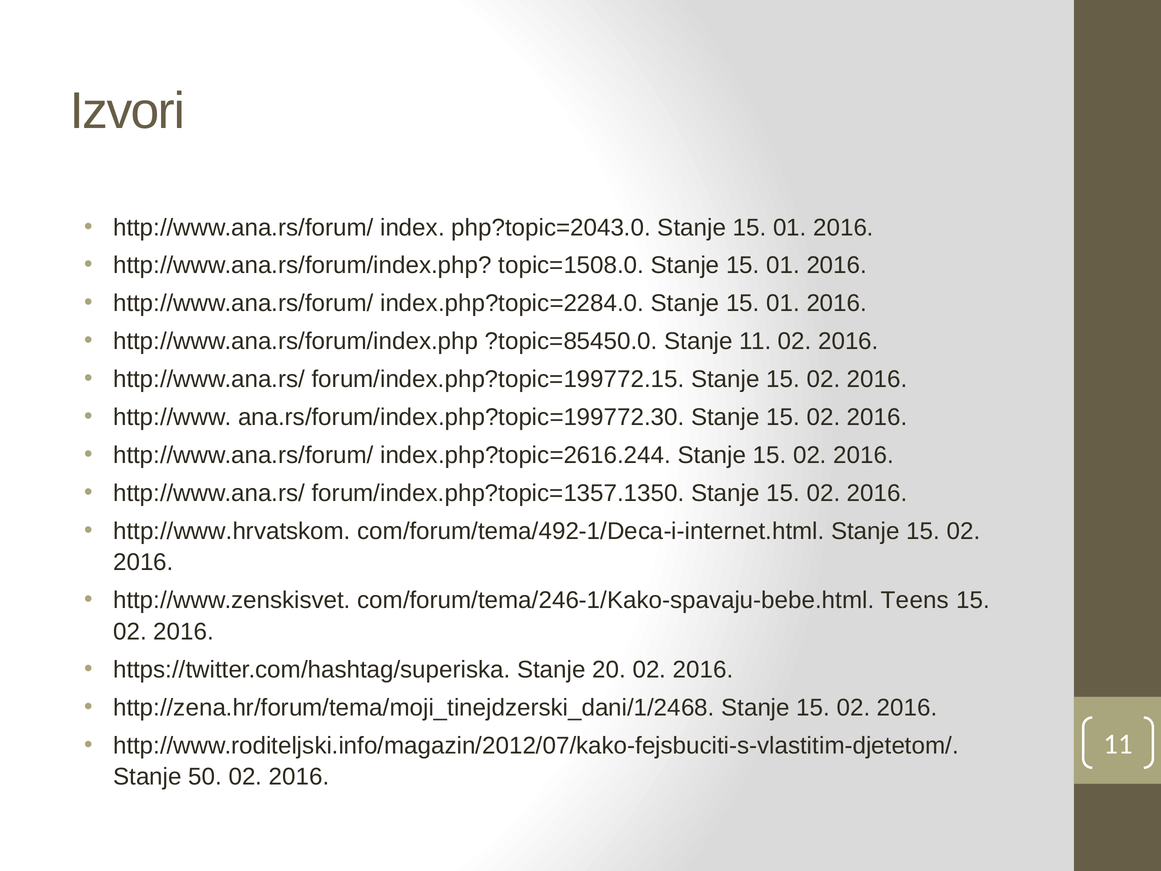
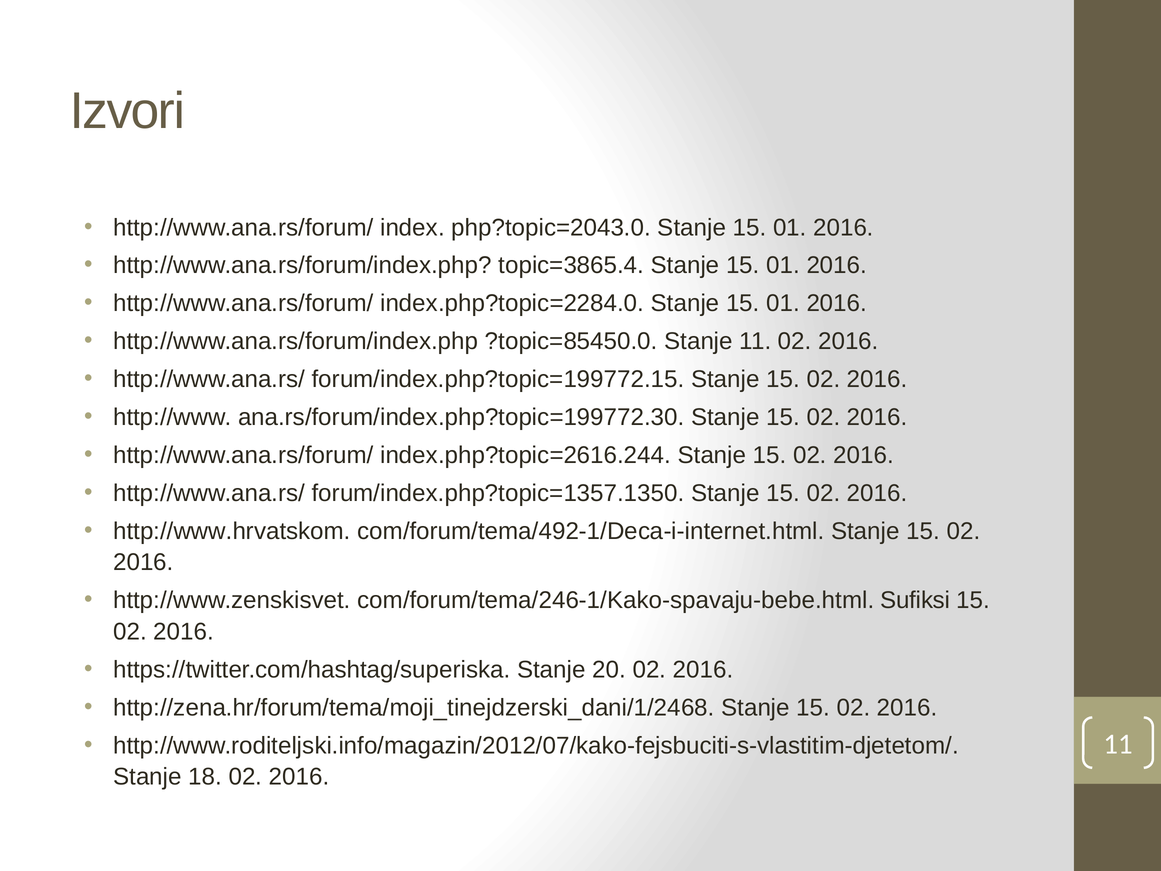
topic=1508.0: topic=1508.0 -> topic=3865.4
Teens: Teens -> Sufiksi
50: 50 -> 18
